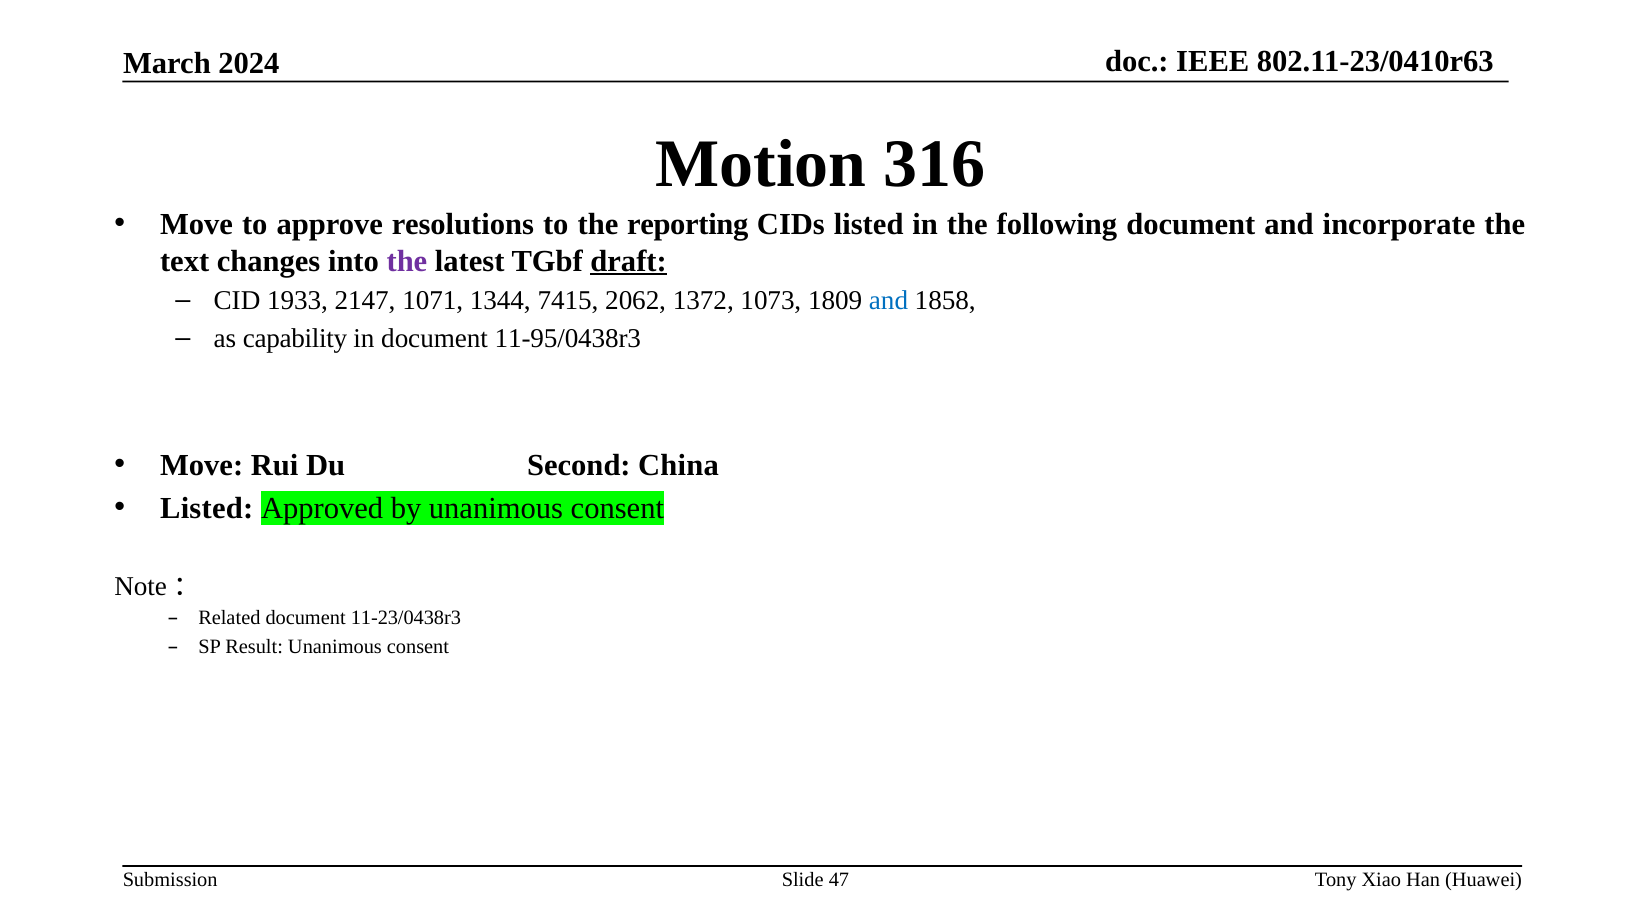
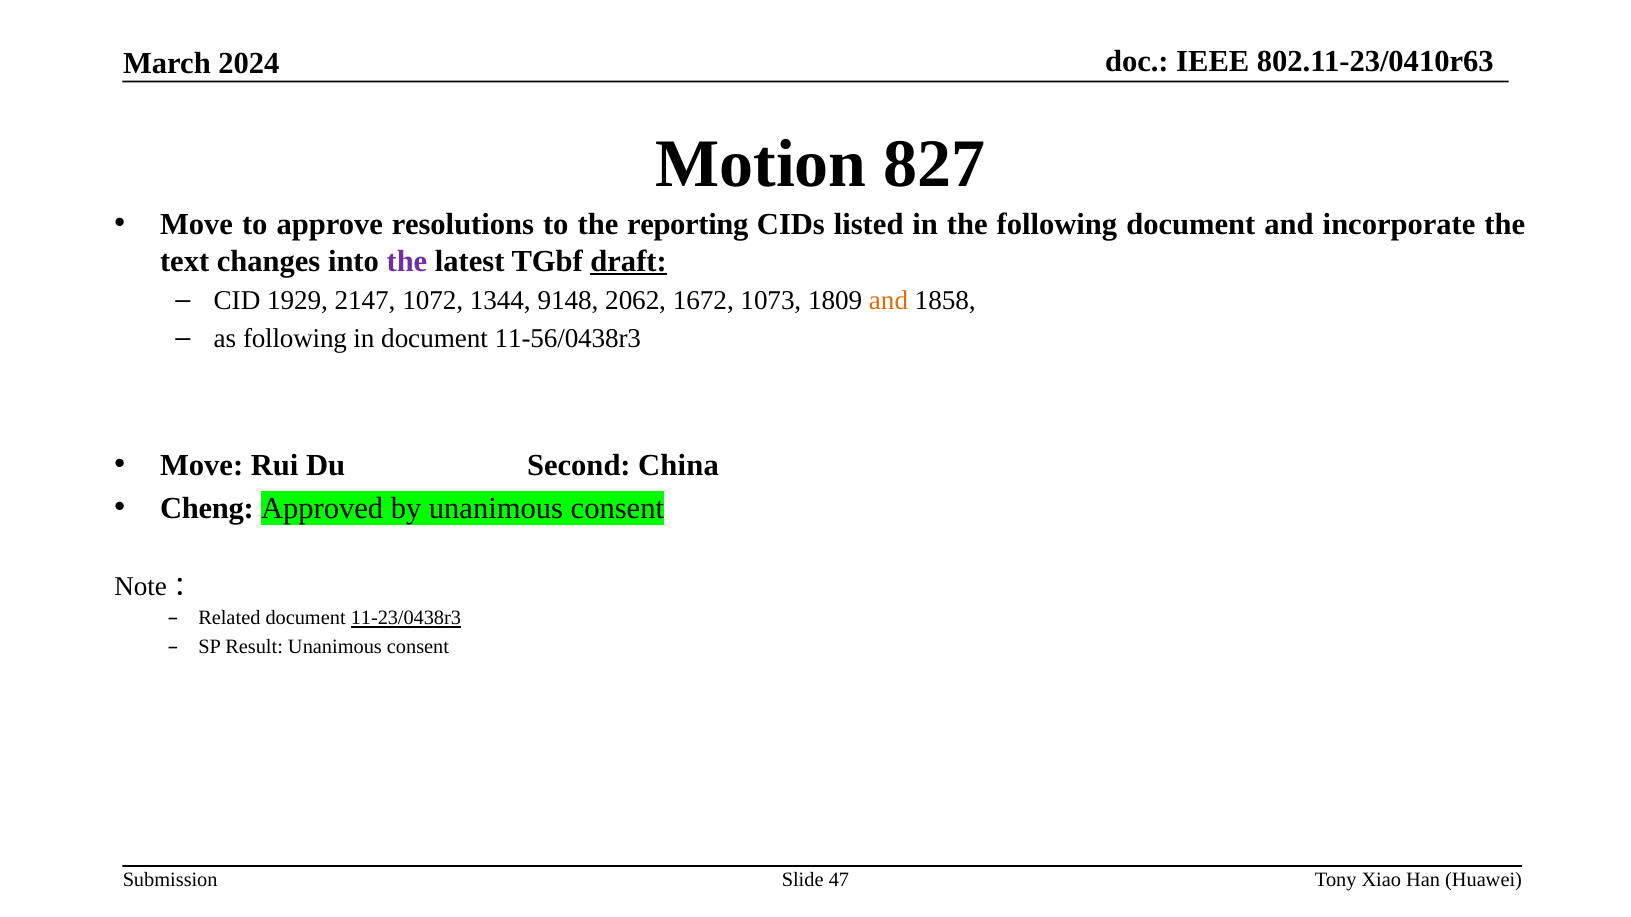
316: 316 -> 827
1933: 1933 -> 1929
1071: 1071 -> 1072
7415: 7415 -> 9148
1372: 1372 -> 1672
and at (889, 301) colour: blue -> orange
as capability: capability -> following
11-95/0438r3: 11-95/0438r3 -> 11-56/0438r3
Listed at (207, 508): Listed -> Cheng
11-23/0438r3 underline: none -> present
